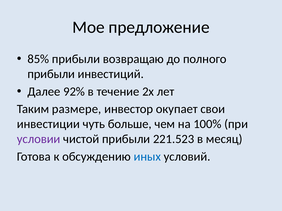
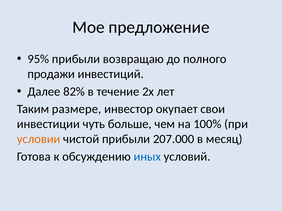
85%: 85% -> 95%
прибыли at (51, 74): прибыли -> продажи
92%: 92% -> 82%
условии colour: purple -> orange
221.523: 221.523 -> 207.000
